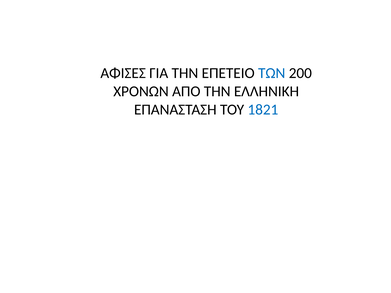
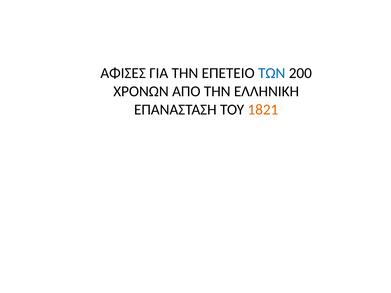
1821 colour: blue -> orange
